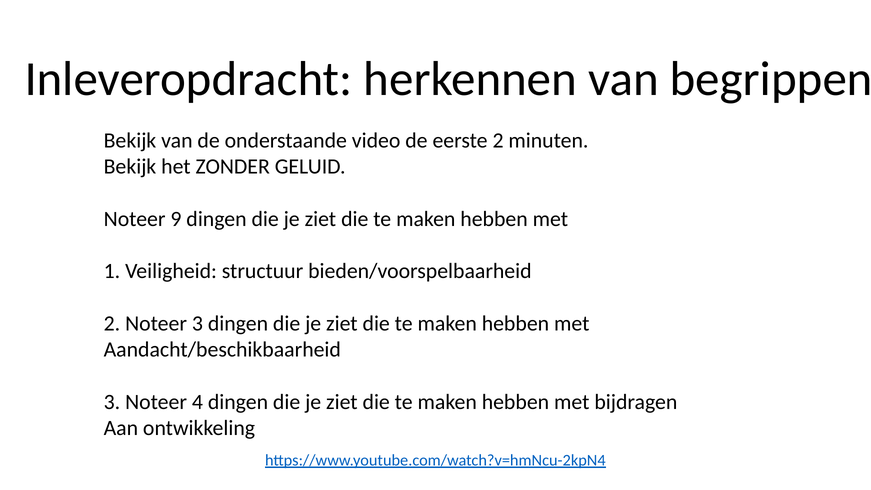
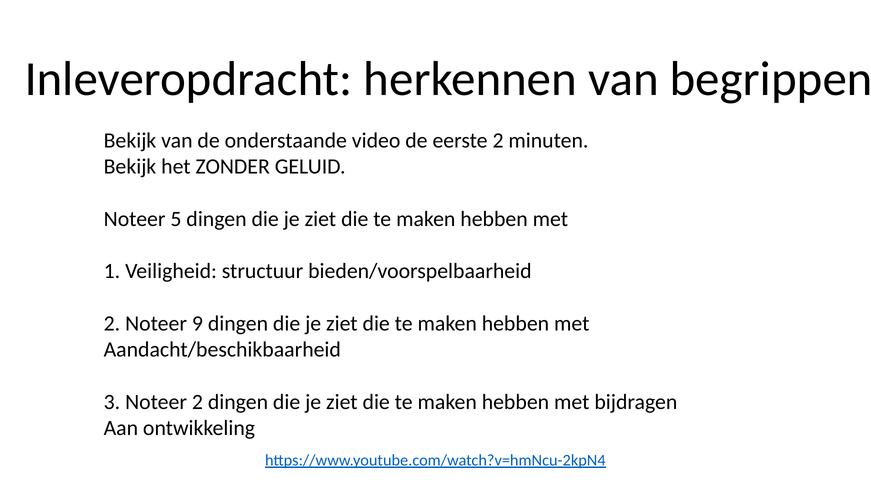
9: 9 -> 5
Noteer 3: 3 -> 9
Noteer 4: 4 -> 2
